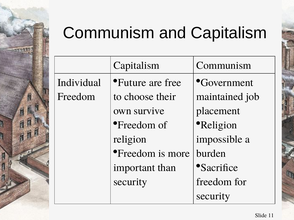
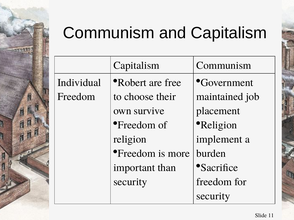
Future: Future -> Robert
impossible: impossible -> implement
